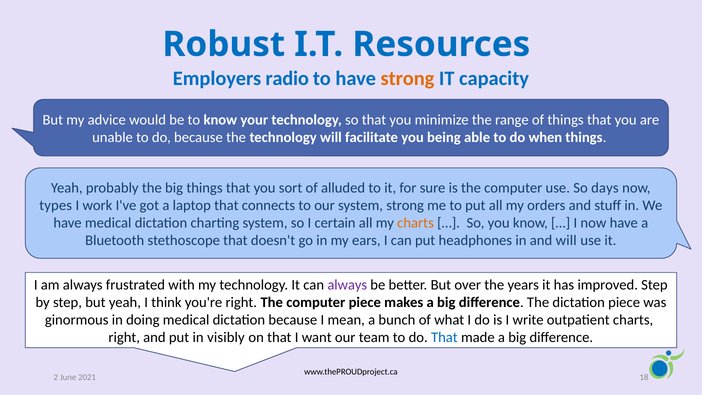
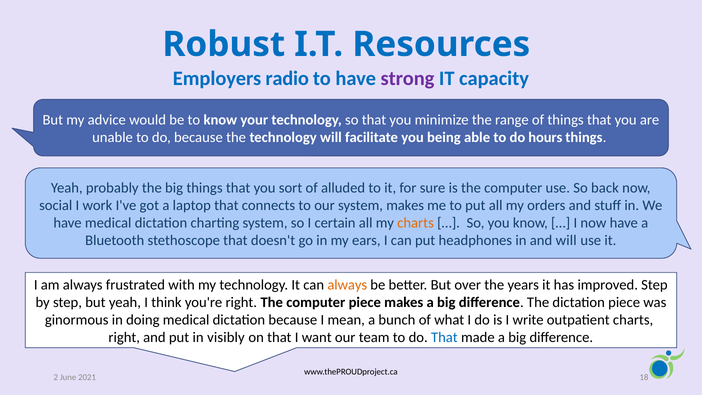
strong at (407, 78) colour: orange -> purple
when: when -> hours
days: days -> back
types: types -> social
system strong: strong -> makes
always at (347, 285) colour: purple -> orange
